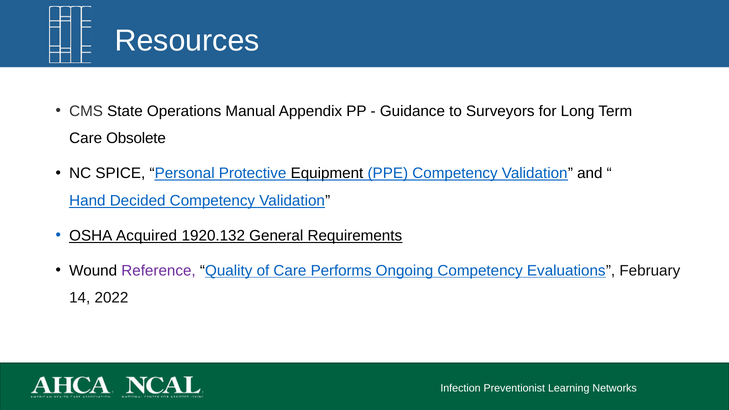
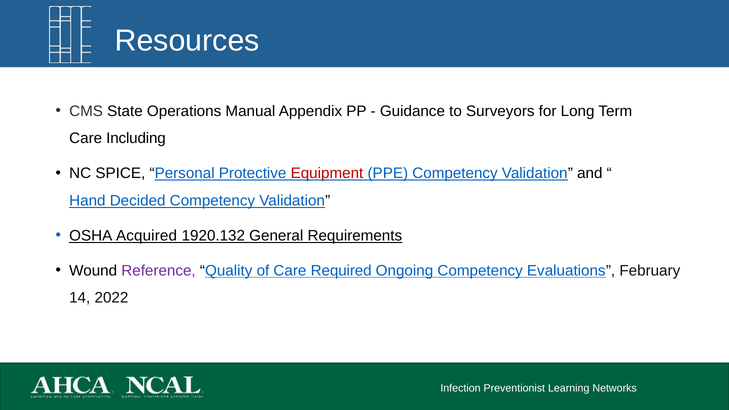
Obsolete: Obsolete -> Including
Equipment colour: black -> red
Performs: Performs -> Required
